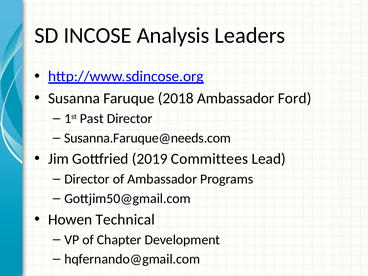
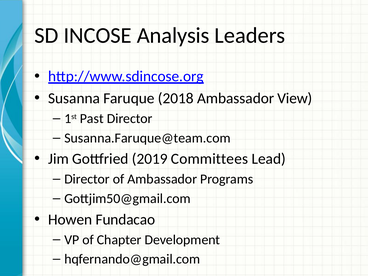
Ford: Ford -> View
Susanna.Faruque@needs.com: Susanna.Faruque@needs.com -> Susanna.Faruque@team.com
Technical: Technical -> Fundacao
